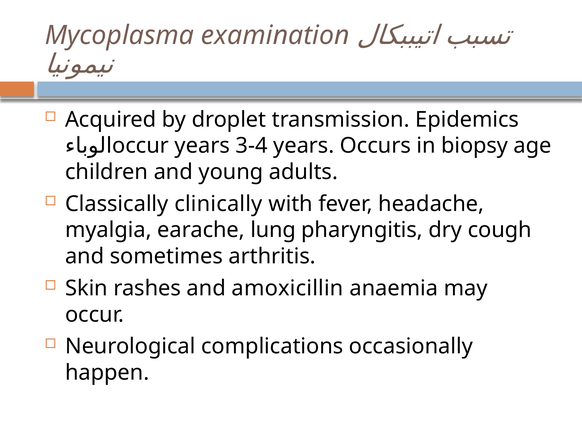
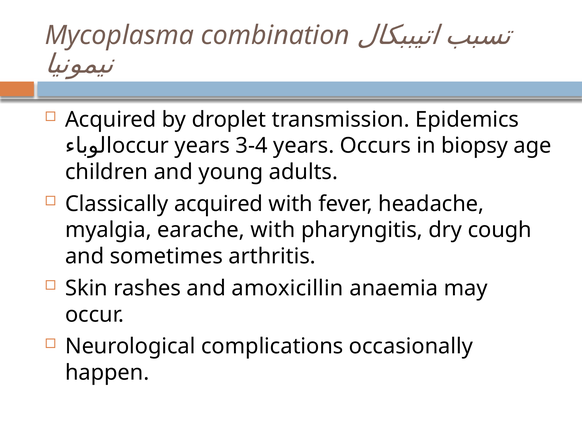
examination: examination -> combination
Classically clinically: clinically -> acquired
earache lung: lung -> with
